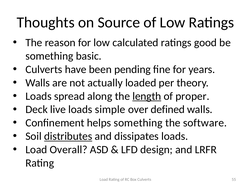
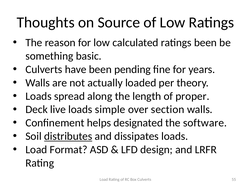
ratings good: good -> been
length underline: present -> none
defined: defined -> section
helps something: something -> designated
Overall: Overall -> Format
